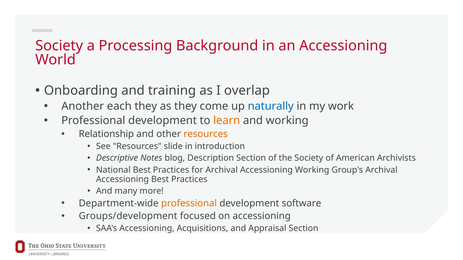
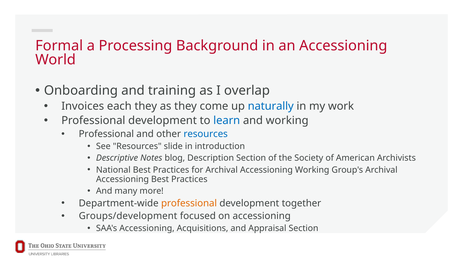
Society at (59, 46): Society -> Formal
Another: Another -> Invoices
learn colour: orange -> blue
Relationship at (106, 134): Relationship -> Professional
resources at (206, 134) colour: orange -> blue
software: software -> together
